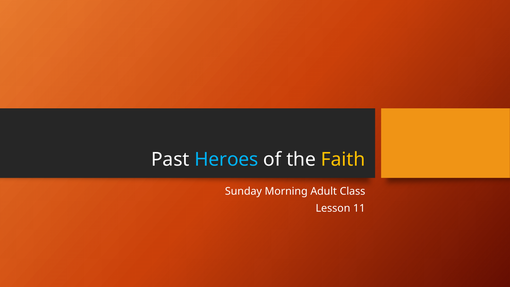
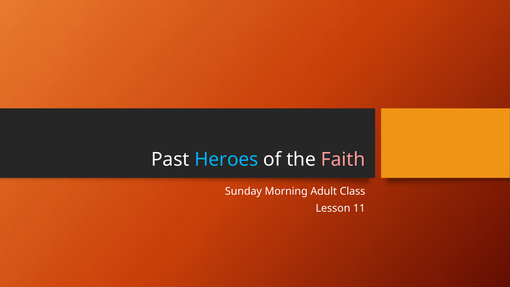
Faith colour: yellow -> pink
